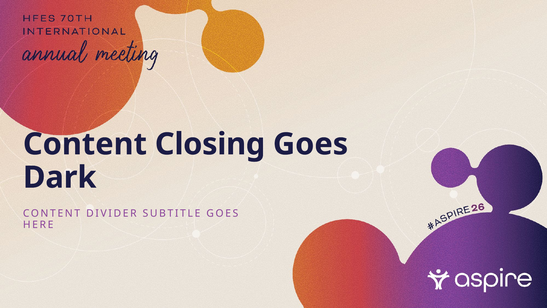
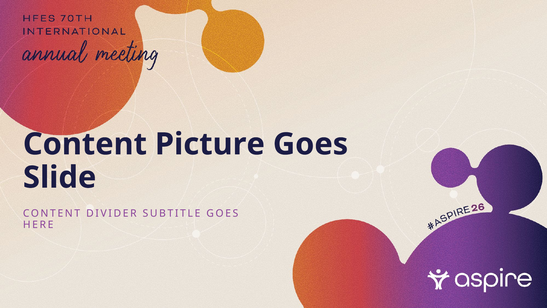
Closing: Closing -> Picture
Dark: Dark -> Slide
